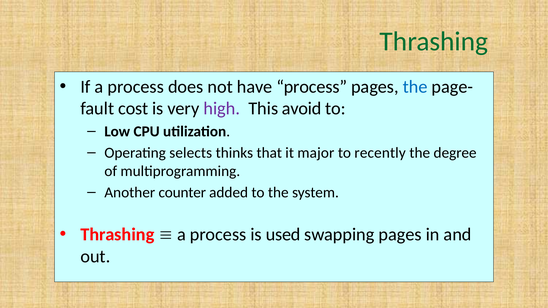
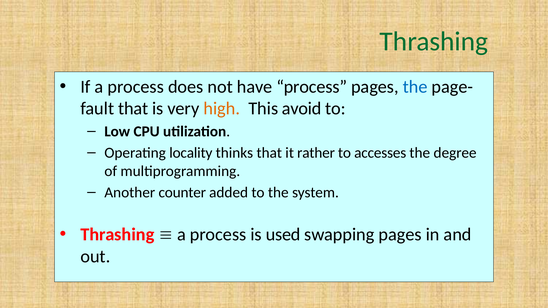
cost at (133, 109): cost -> that
high colour: purple -> orange
selects: selects -> locality
major: major -> rather
recently: recently -> accesses
